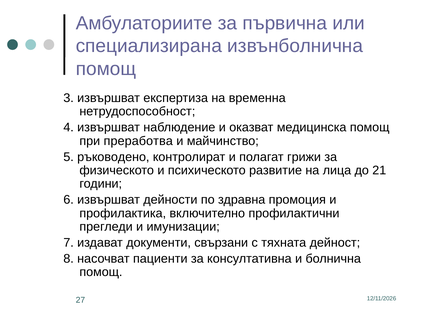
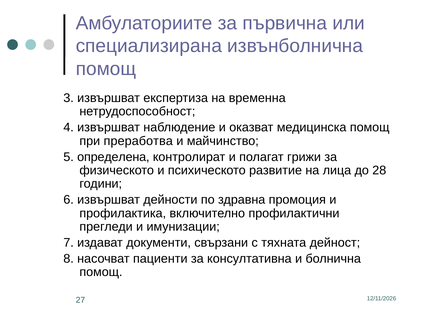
ръководено: ръководено -> определена
21: 21 -> 28
